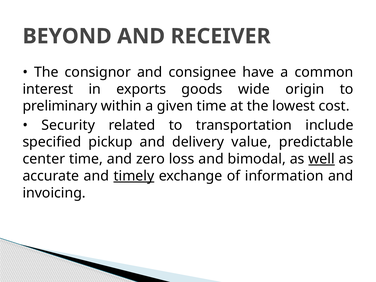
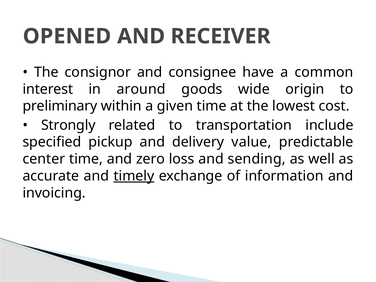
BEYOND: BEYOND -> OPENED
exports: exports -> around
Security: Security -> Strongly
bimodal: bimodal -> sending
well underline: present -> none
